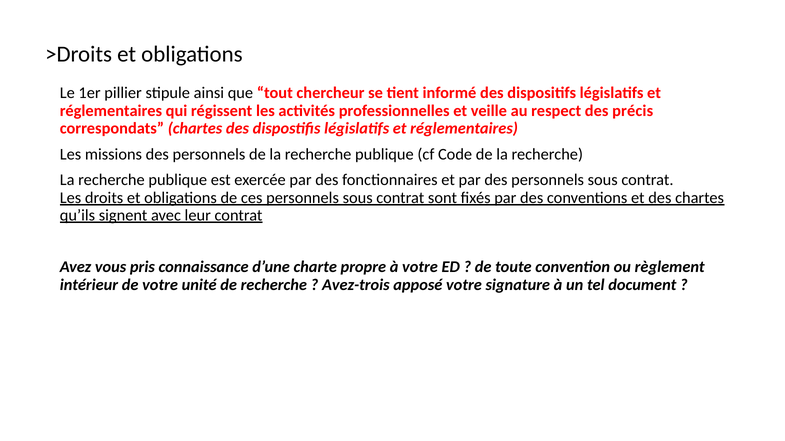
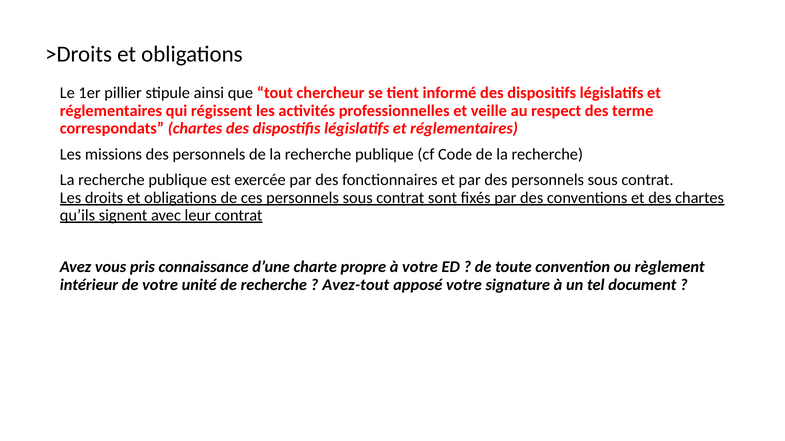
précis: précis -> terme
Avez-trois: Avez-trois -> Avez-tout
